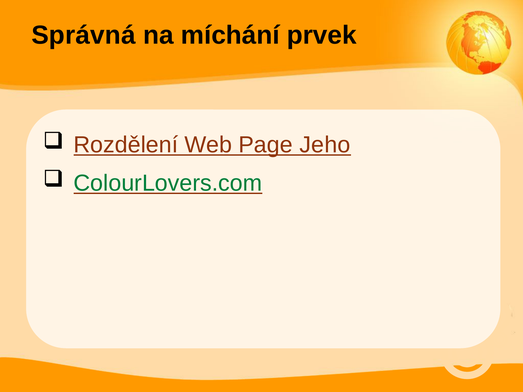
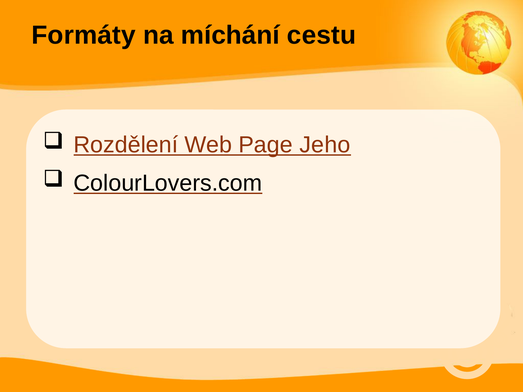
Správná: Správná -> Formáty
prvek: prvek -> cestu
ColourLovers.com colour: green -> black
